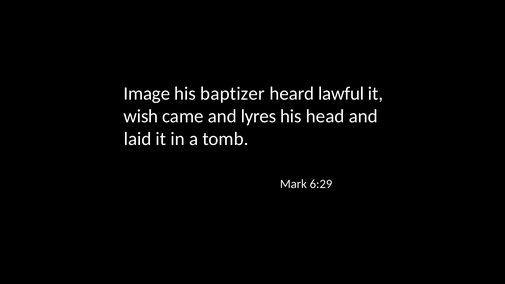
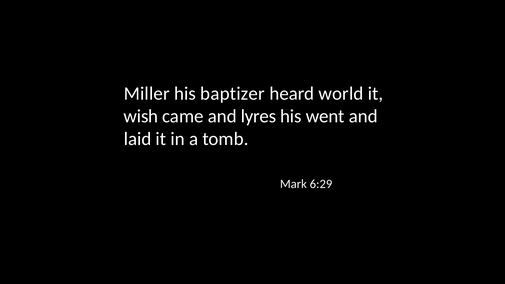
Image: Image -> Miller
lawful: lawful -> world
head: head -> went
